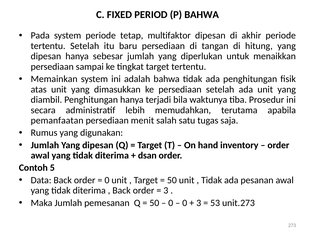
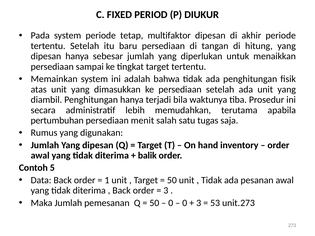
P BAHWA: BAHWA -> DIUKUR
pemanfaatan: pemanfaatan -> pertumbuhan
dsan: dsan -> balik
0 at (107, 180): 0 -> 1
